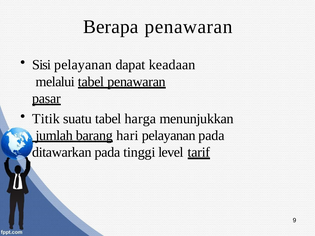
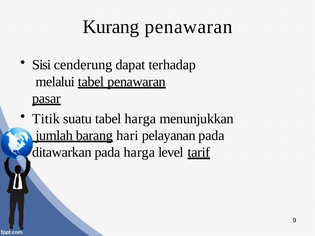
Berapa: Berapa -> Kurang
Sisi pelayanan: pelayanan -> cenderung
keadaan: keadaan -> terhadap
pada tinggi: tinggi -> harga
